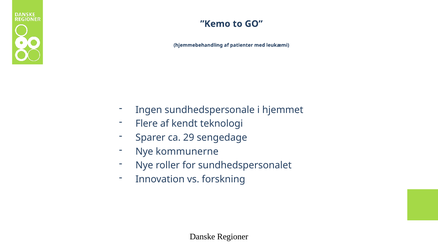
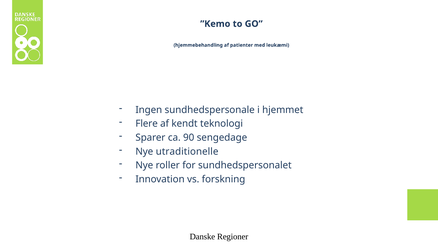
29: 29 -> 90
kommunerne: kommunerne -> utraditionelle
